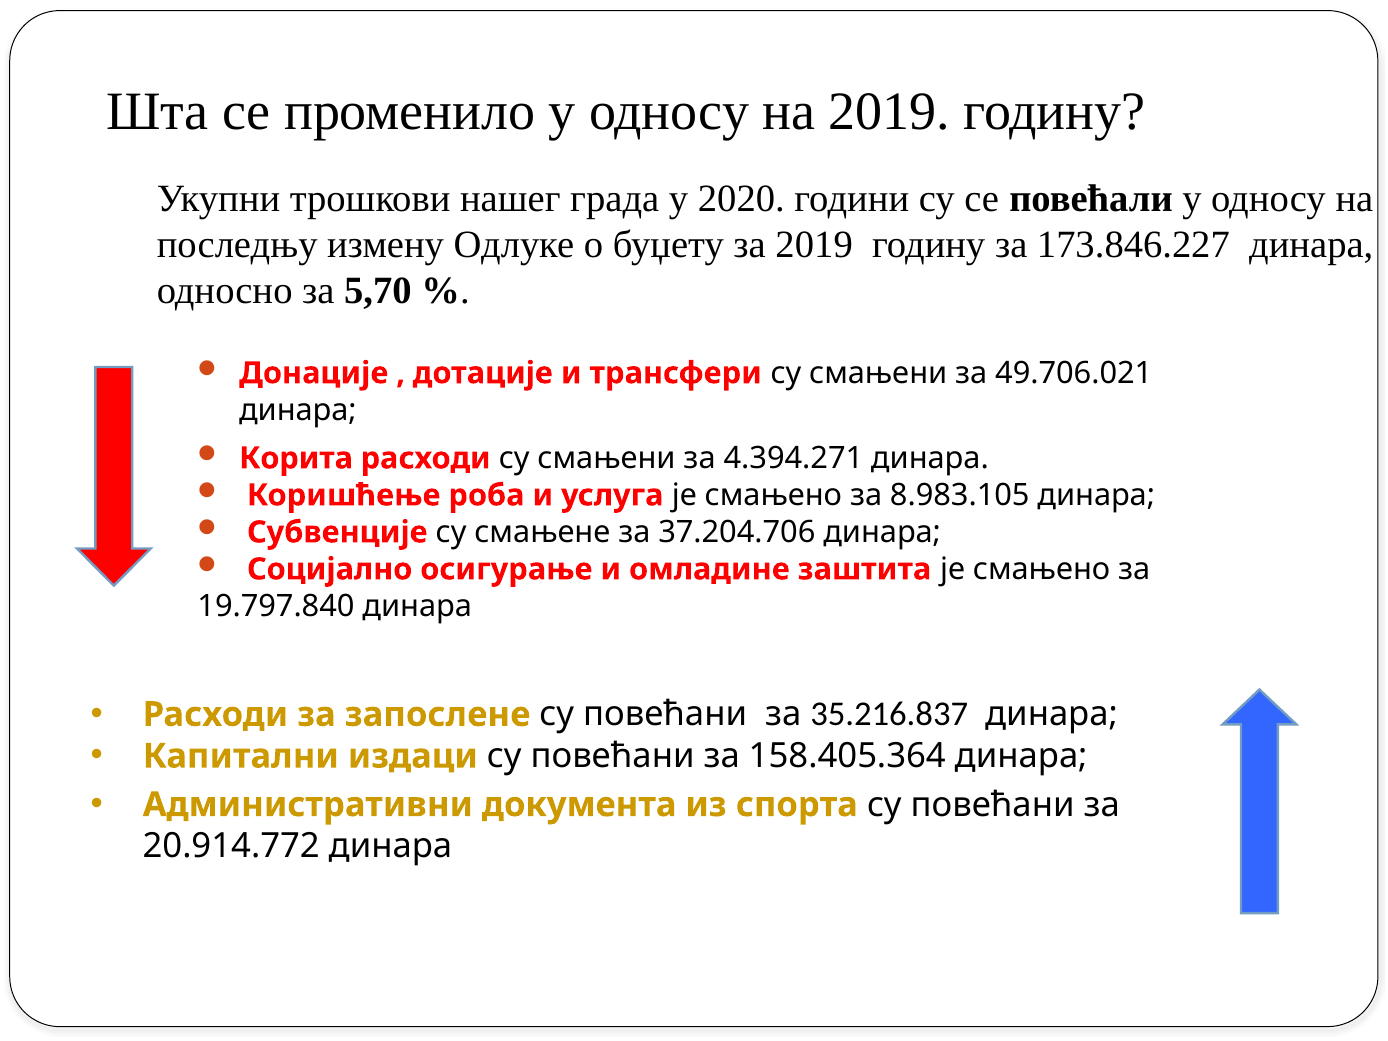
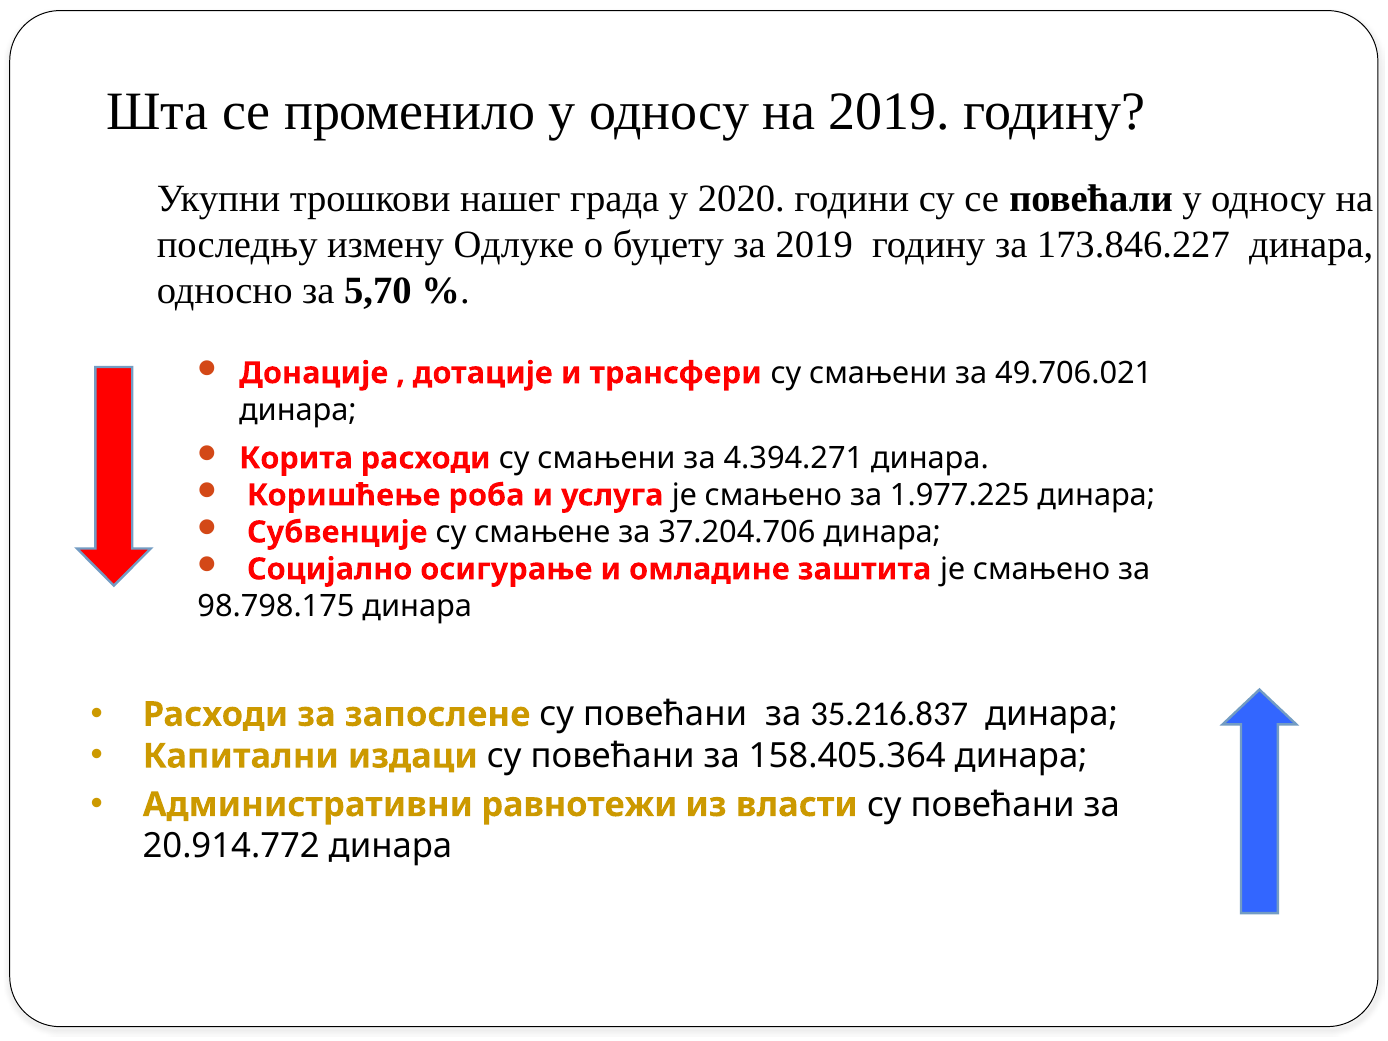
8.983.105: 8.983.105 -> 1.977.225
19.797.840: 19.797.840 -> 98.798.175
документа: документа -> равнотежи
спорта: спорта -> власти
